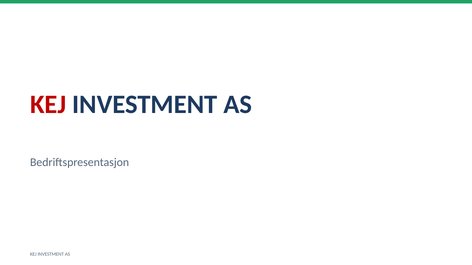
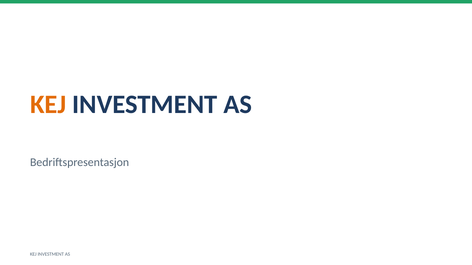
KEJ at (48, 105) colour: red -> orange
